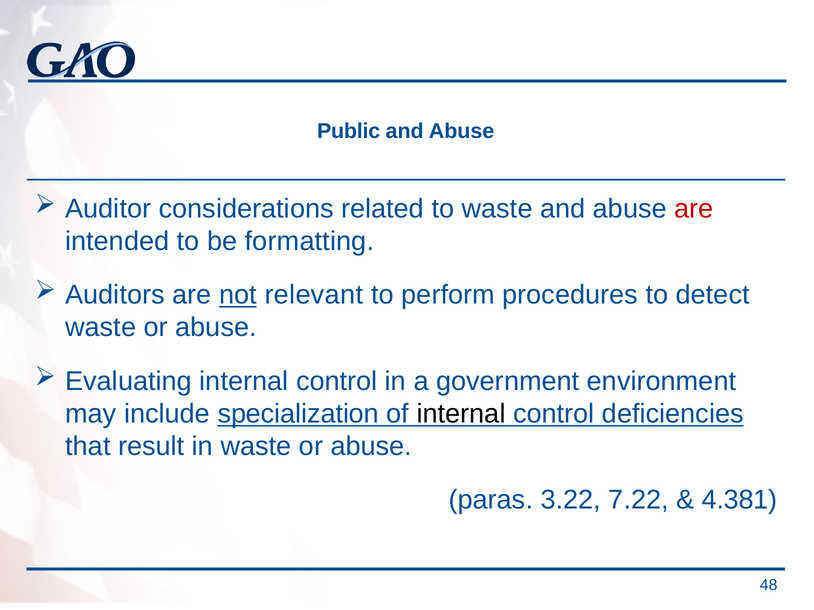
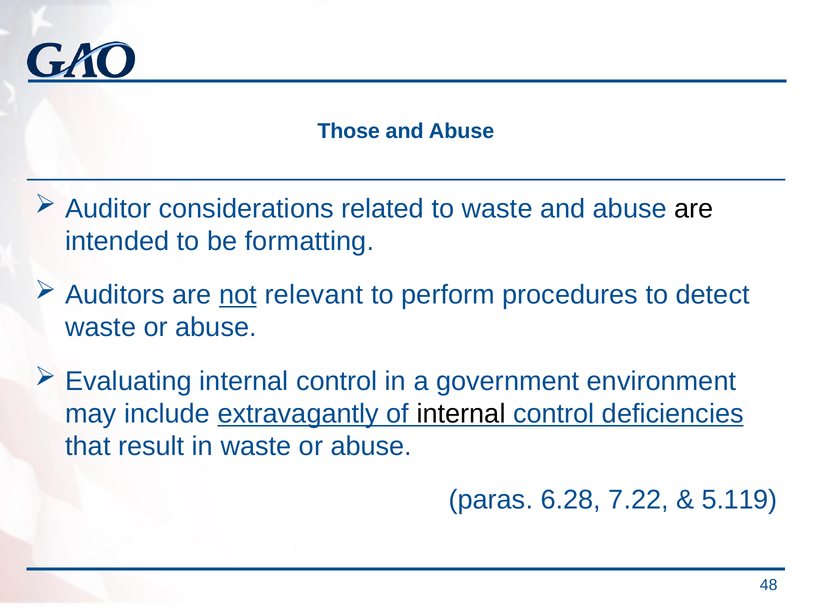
Public: Public -> Those
are at (694, 209) colour: red -> black
specialization: specialization -> extravagantly
3.22: 3.22 -> 6.28
4.381: 4.381 -> 5.119
